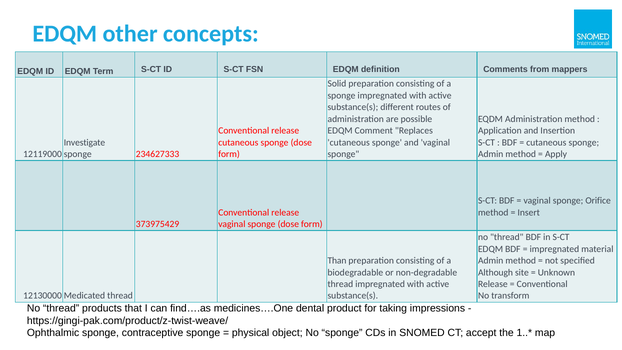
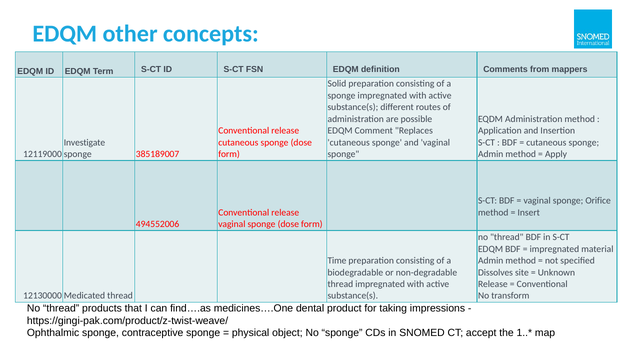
234627333: 234627333 -> 385189007
373975429: 373975429 -> 494552006
Than: Than -> Time
Although: Although -> Dissolves
